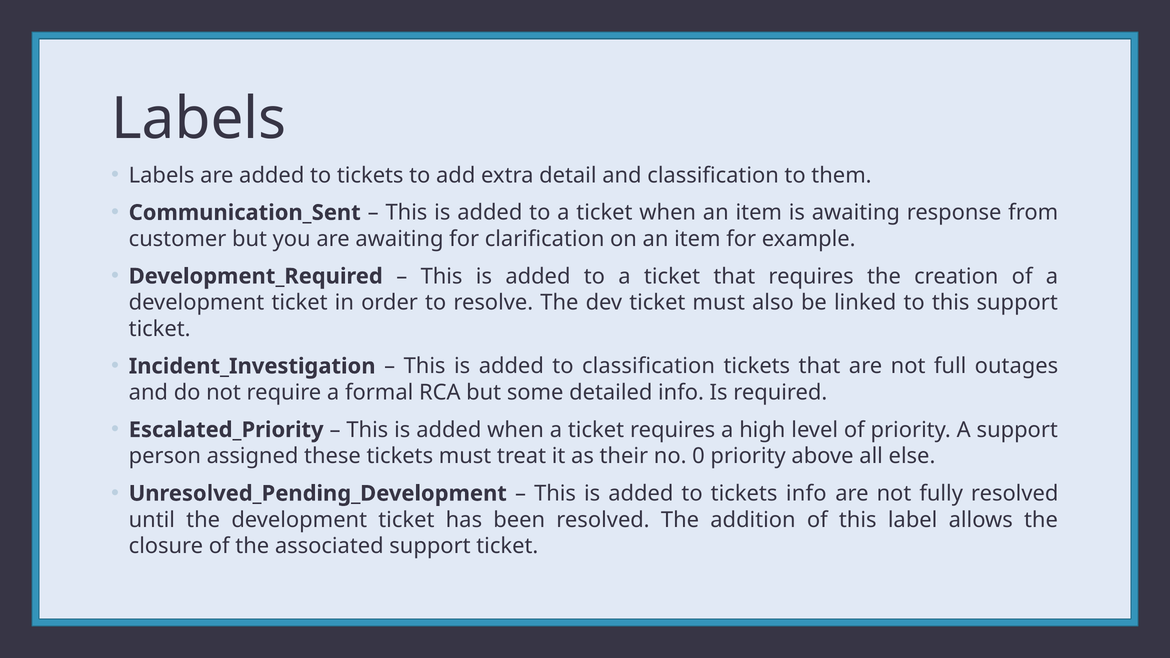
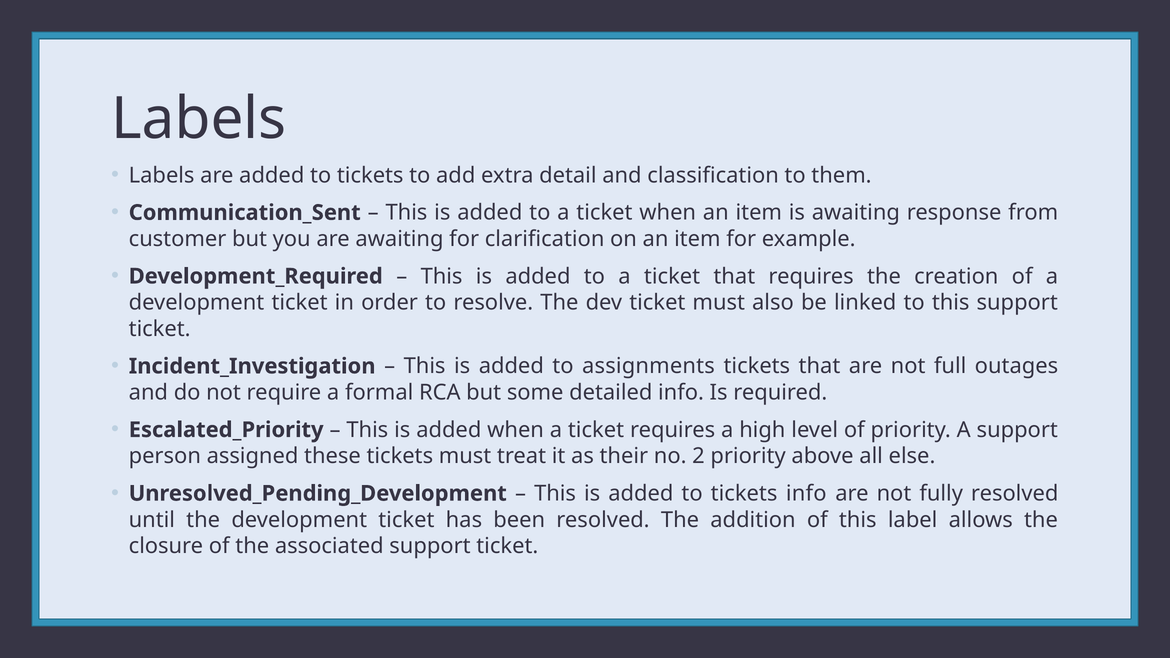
to classification: classification -> assignments
0: 0 -> 2
